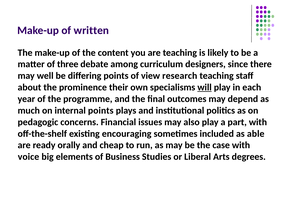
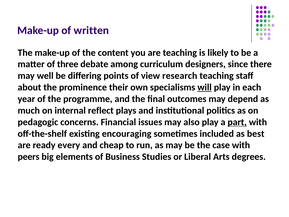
internal points: points -> reflect
part underline: none -> present
able: able -> best
orally: orally -> every
voice: voice -> peers
